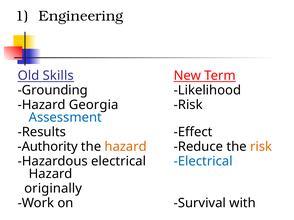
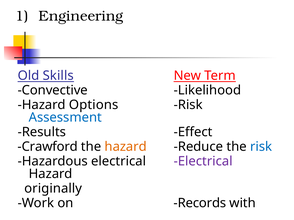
Grounding: Grounding -> Convective
Georgia: Georgia -> Options
Authority: Authority -> Crawford
risk at (261, 147) colour: orange -> blue
Electrical at (203, 162) colour: blue -> purple
Survival: Survival -> Records
